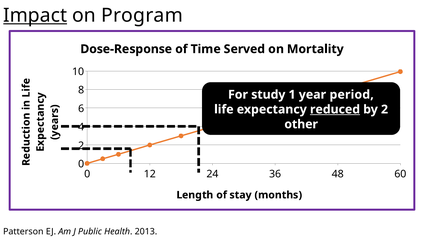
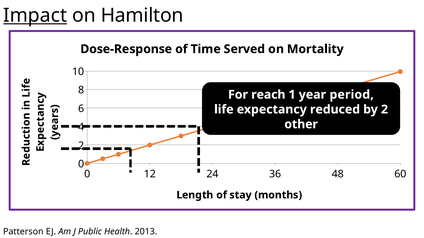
Program: Program -> Hamilton
study: study -> reach
reduced underline: present -> none
